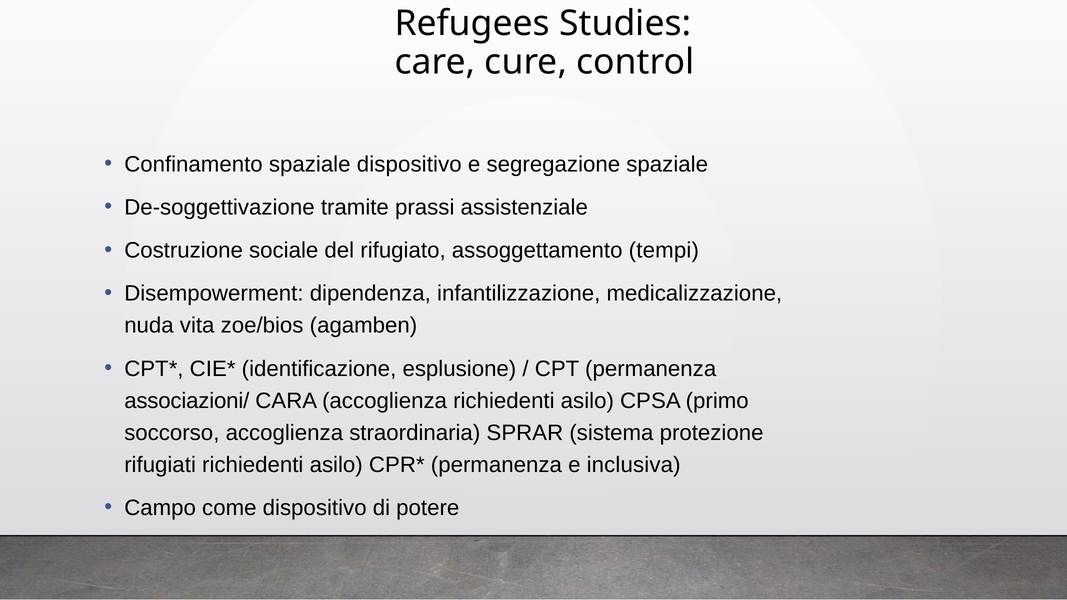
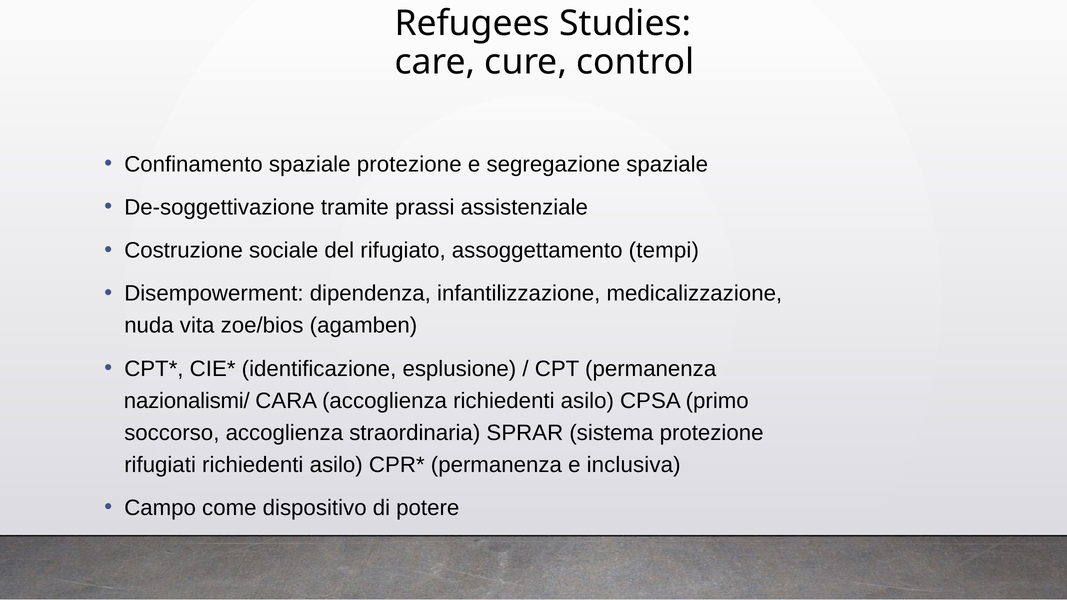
spaziale dispositivo: dispositivo -> protezione
associazioni/: associazioni/ -> nazionalismi/
